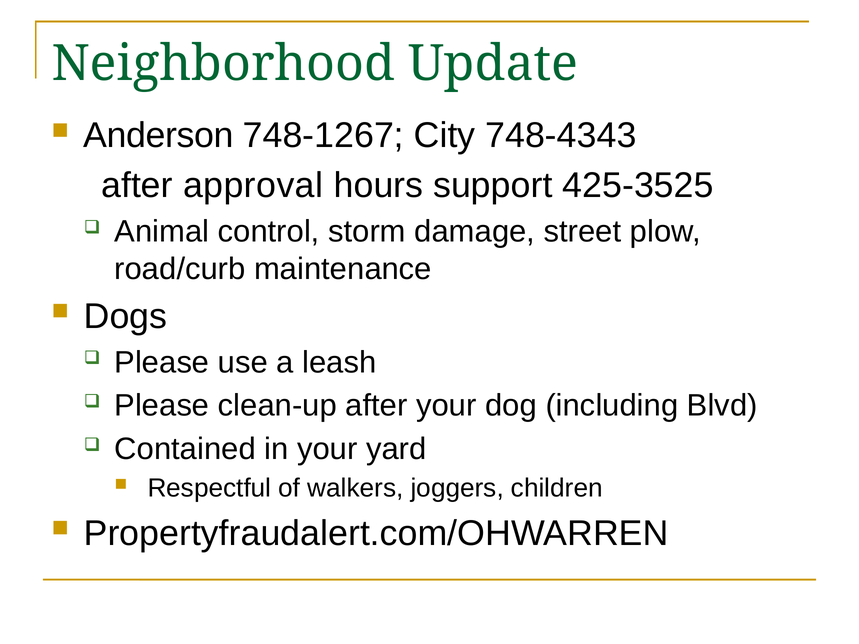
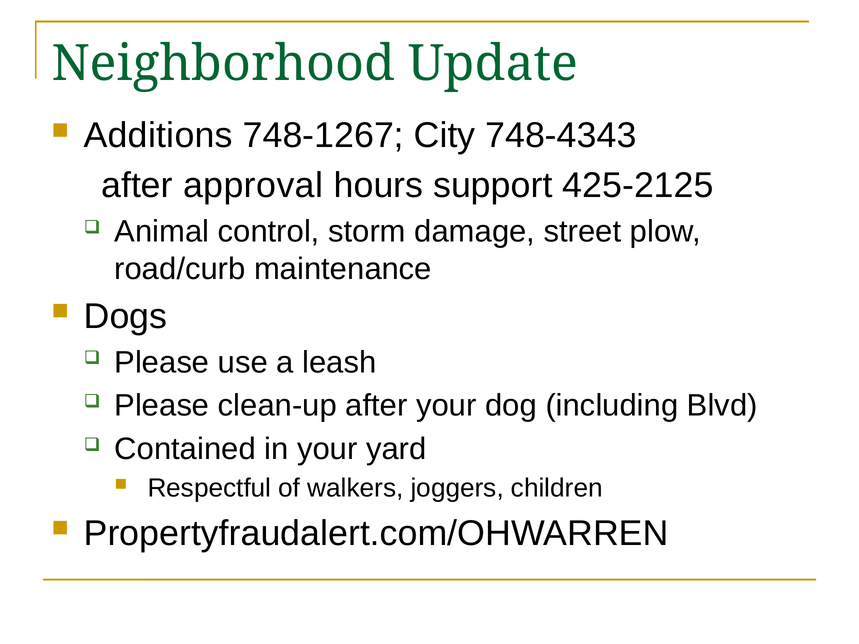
Anderson: Anderson -> Additions
425-3525: 425-3525 -> 425-2125
